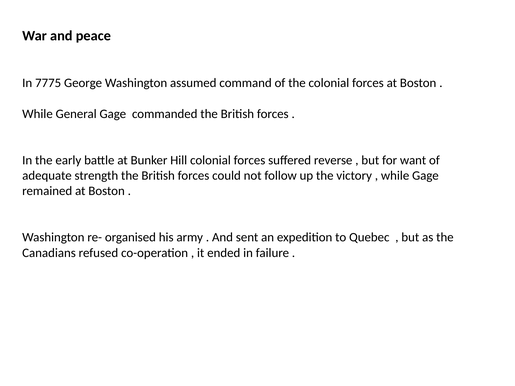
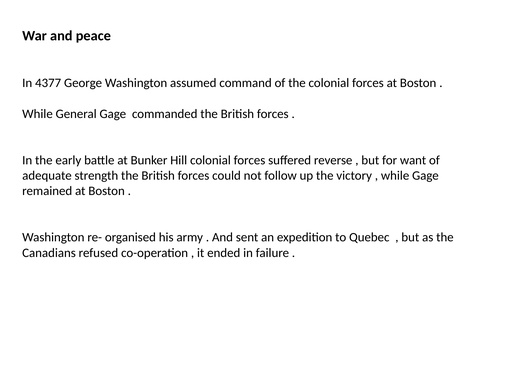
7775: 7775 -> 4377
